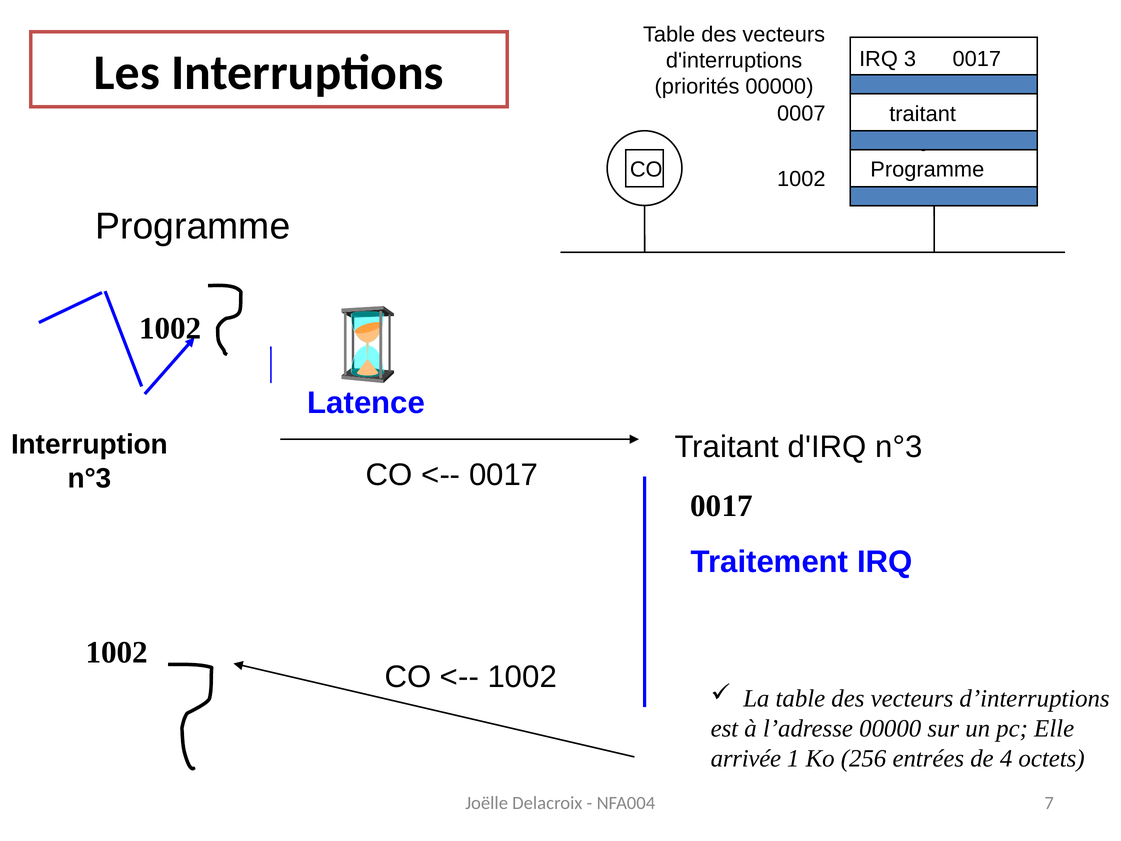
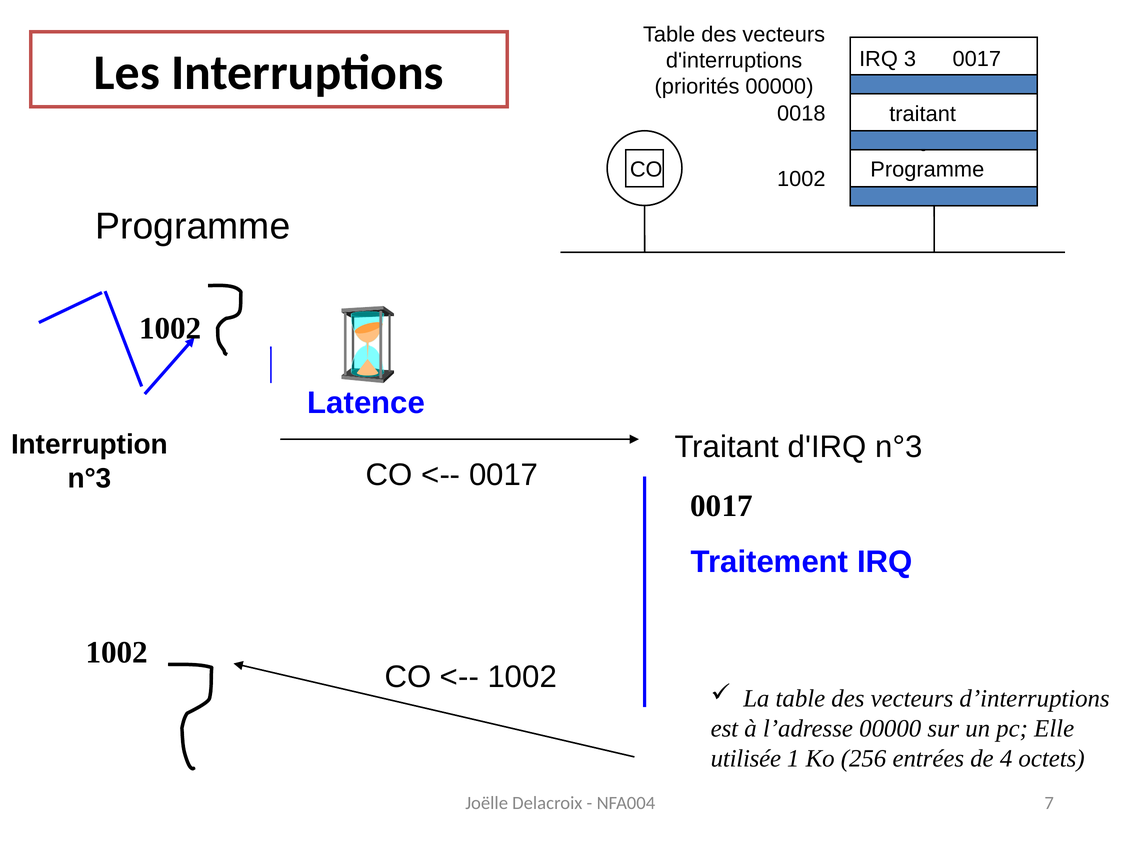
0007: 0007 -> 0018
arrivée: arrivée -> utilisée
